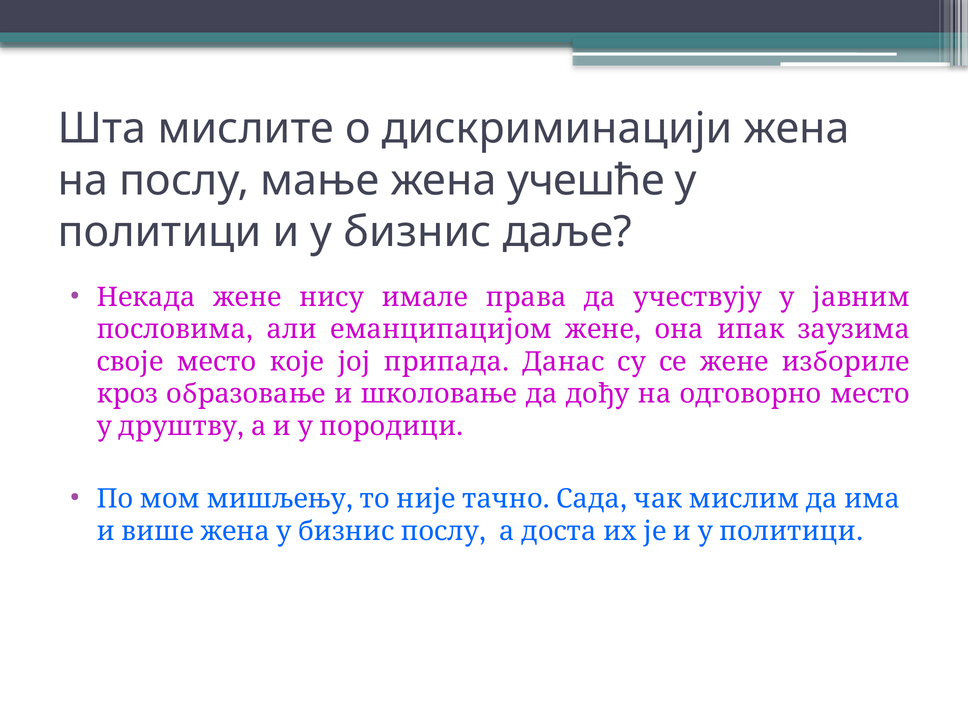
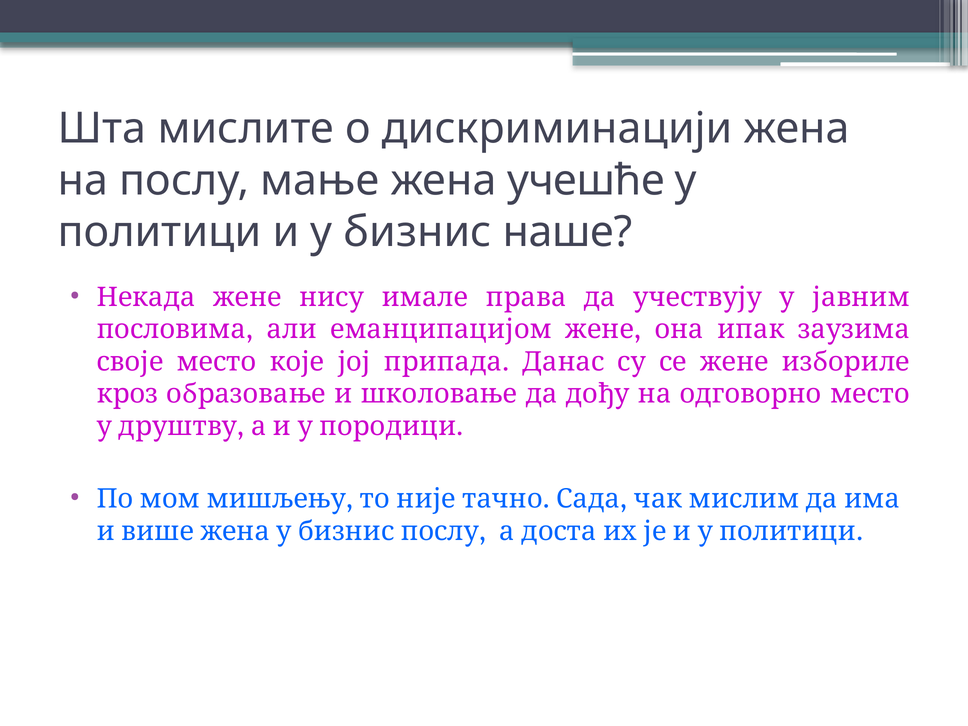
даље: даље -> наше
